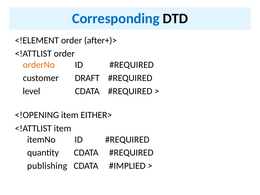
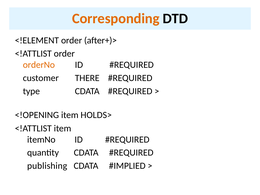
Corresponding colour: blue -> orange
DRAFT: DRAFT -> THERE
level: level -> type
EITHER>: EITHER> -> HOLDS>
